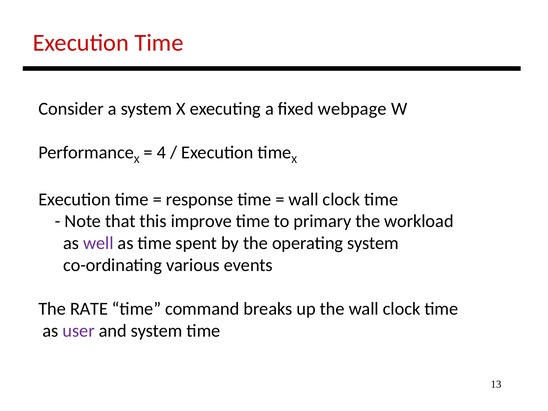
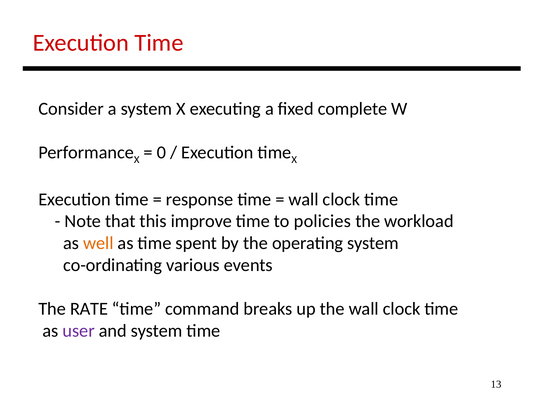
webpage: webpage -> complete
4: 4 -> 0
primary: primary -> policies
well colour: purple -> orange
